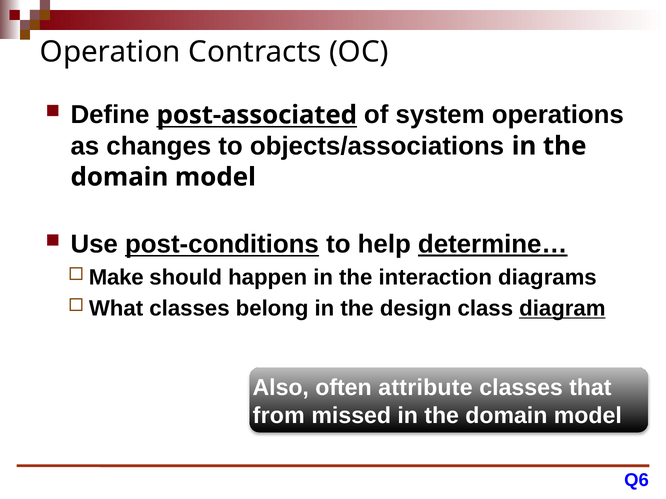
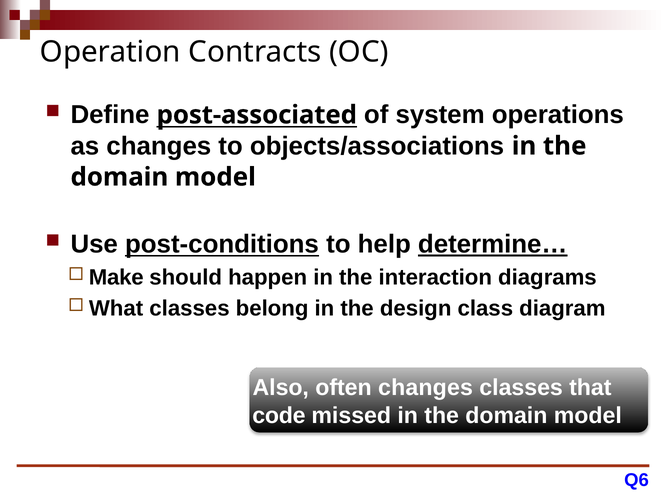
diagram underline: present -> none
often attribute: attribute -> changes
from: from -> code
